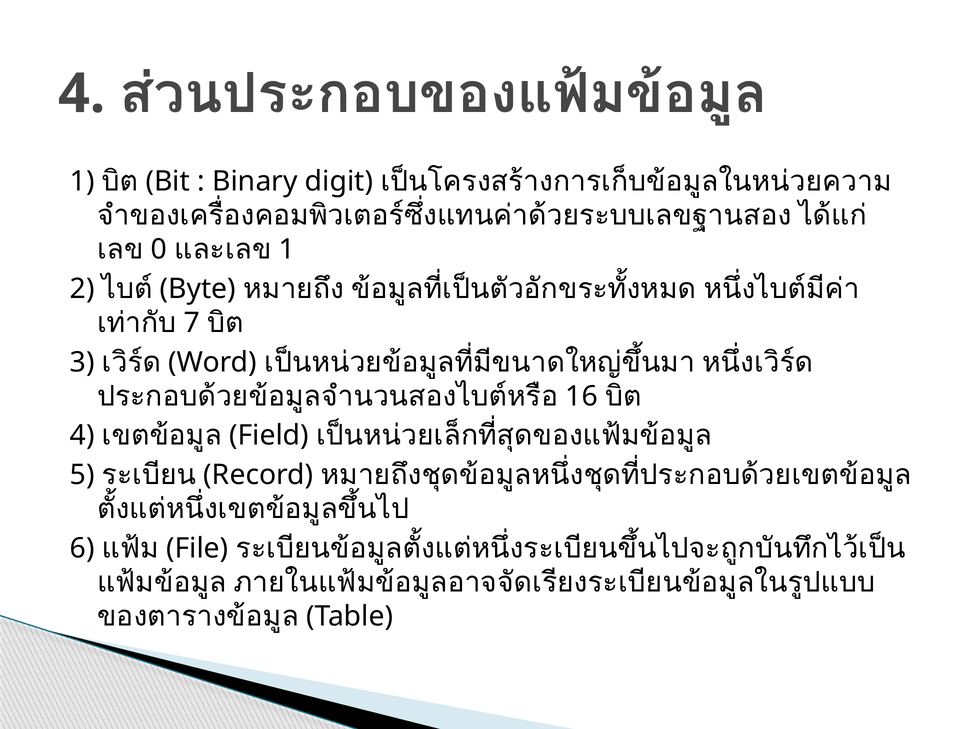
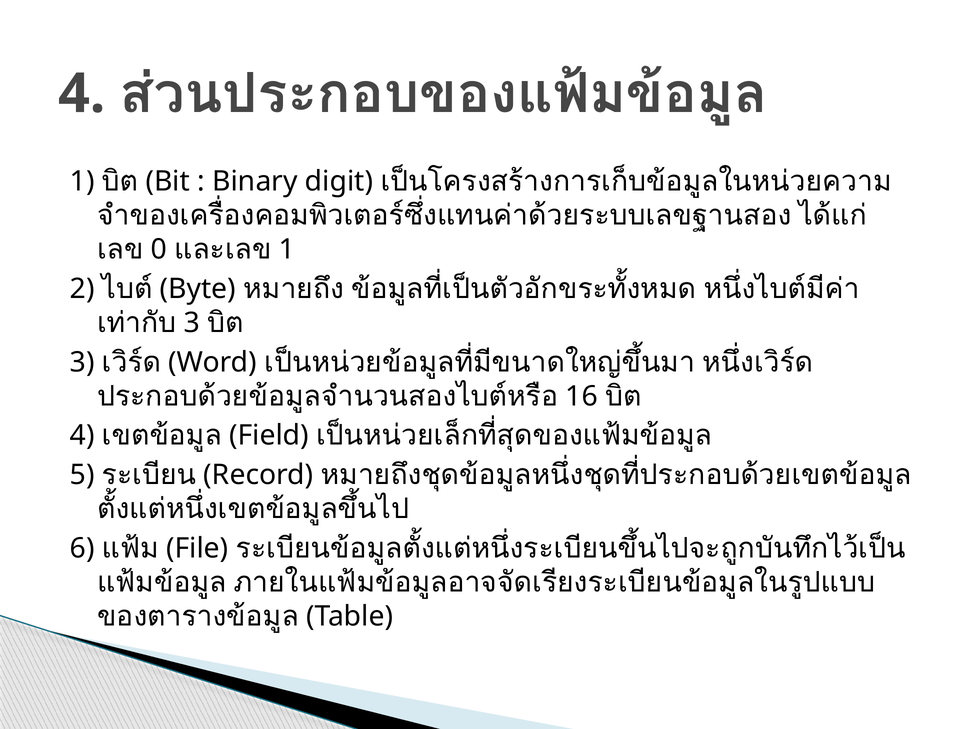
7 at (192, 323): 7 -> 3
